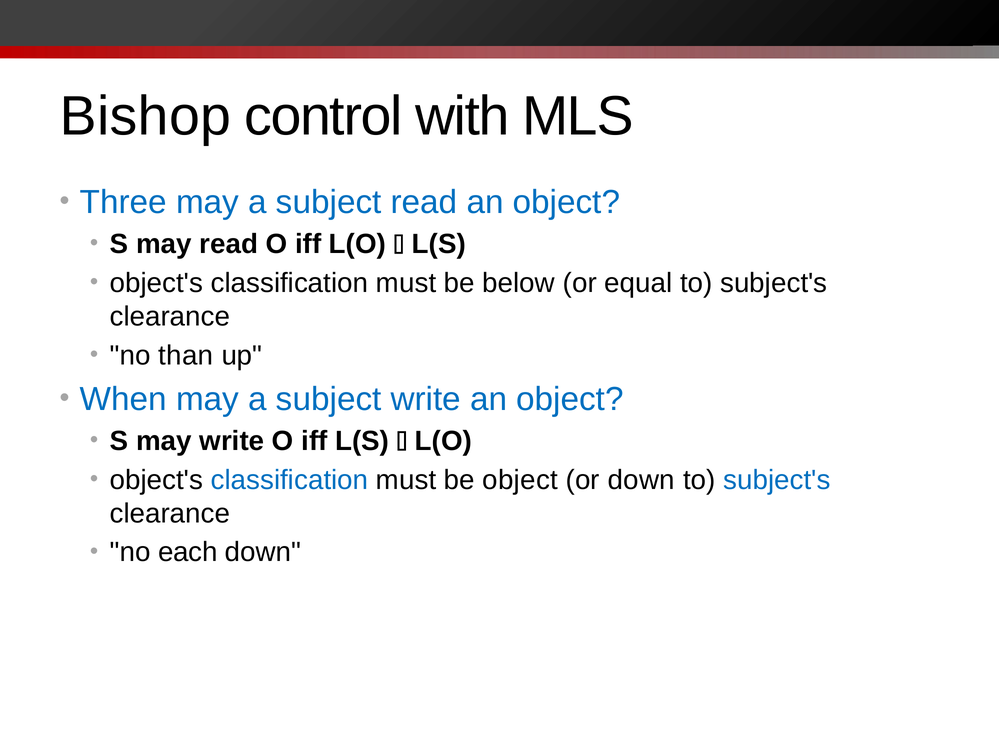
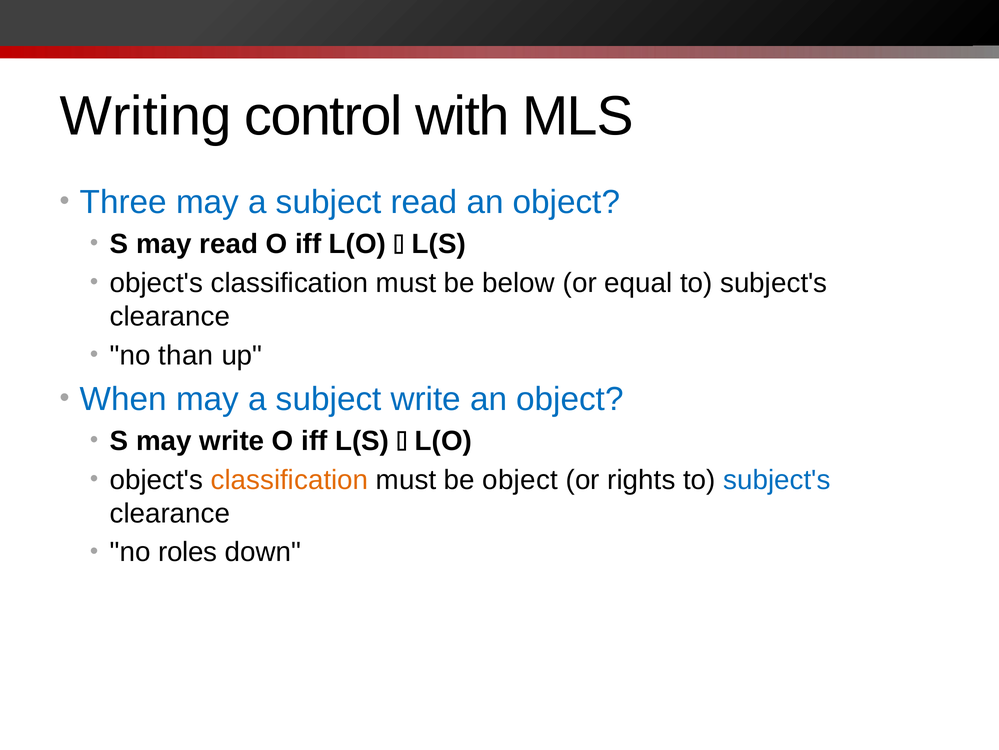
Bishop: Bishop -> Writing
classification at (290, 480) colour: blue -> orange
or down: down -> rights
each: each -> roles
